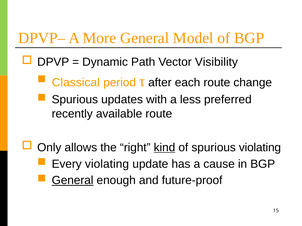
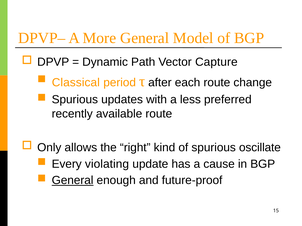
Visibility: Visibility -> Capture
kind underline: present -> none
spurious violating: violating -> oscillate
